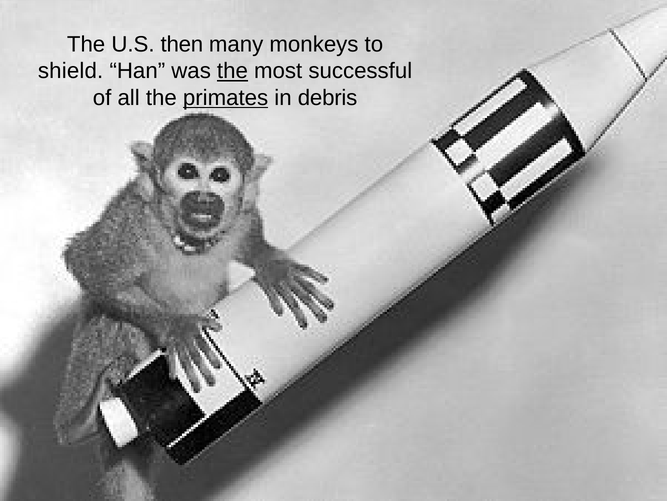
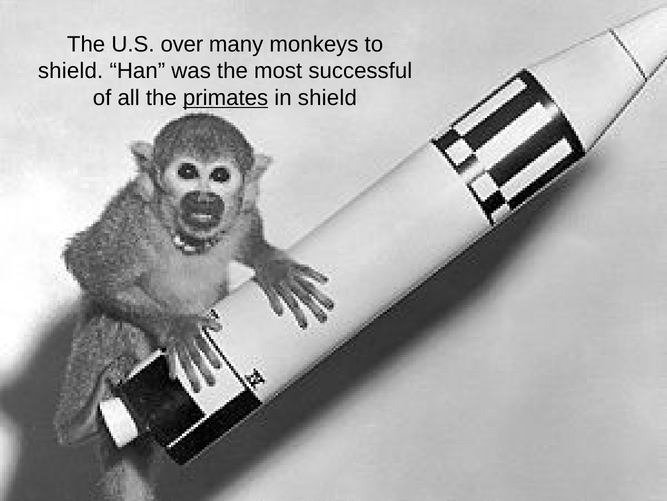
then: then -> over
the at (232, 71) underline: present -> none
in debris: debris -> shield
